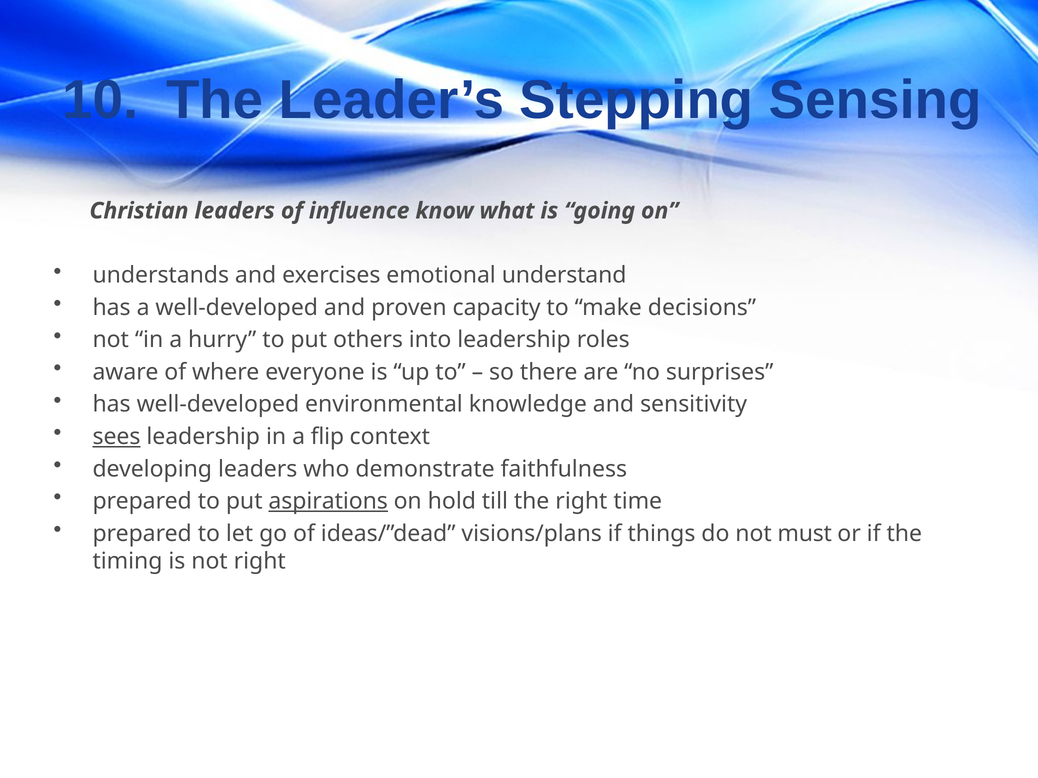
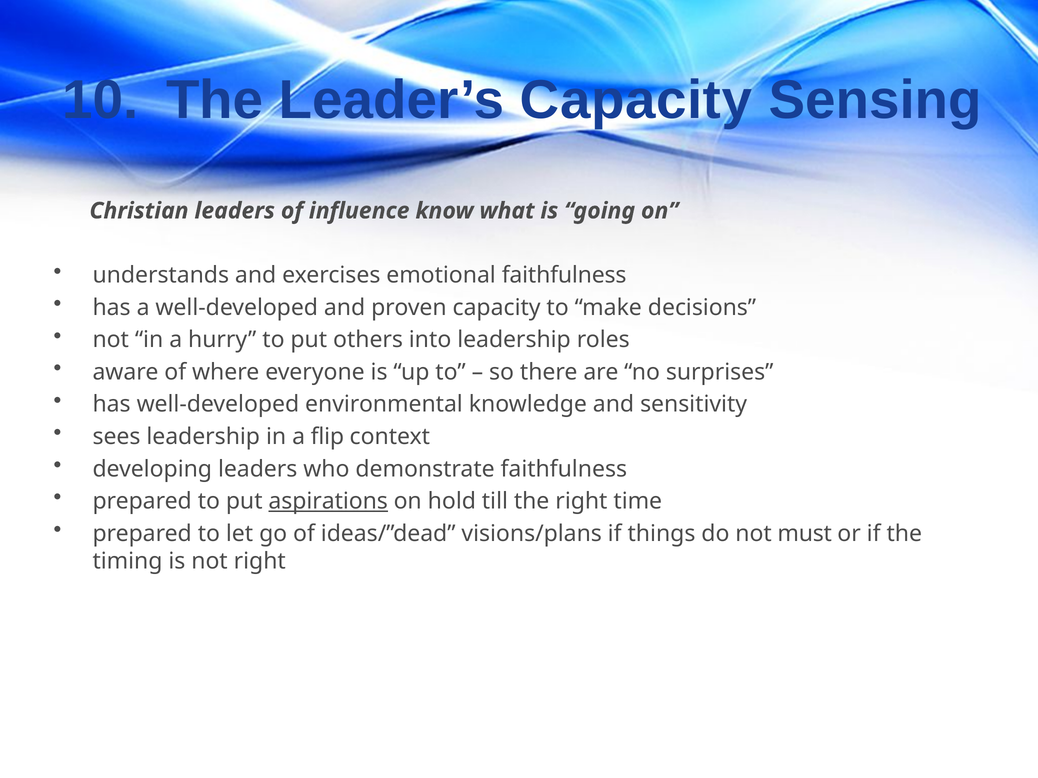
Leader’s Stepping: Stepping -> Capacity
emotional understand: understand -> faithfulness
sees underline: present -> none
